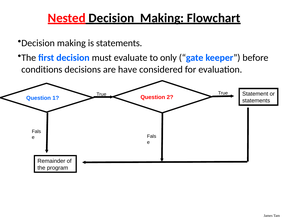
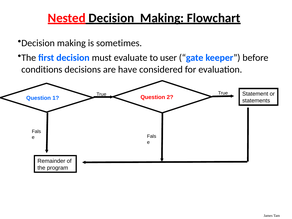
is statements: statements -> sometimes
only: only -> user
